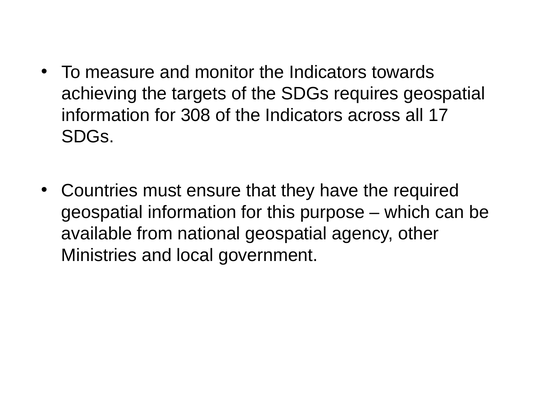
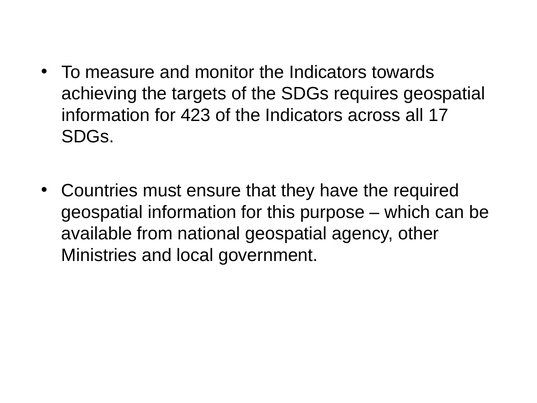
308: 308 -> 423
